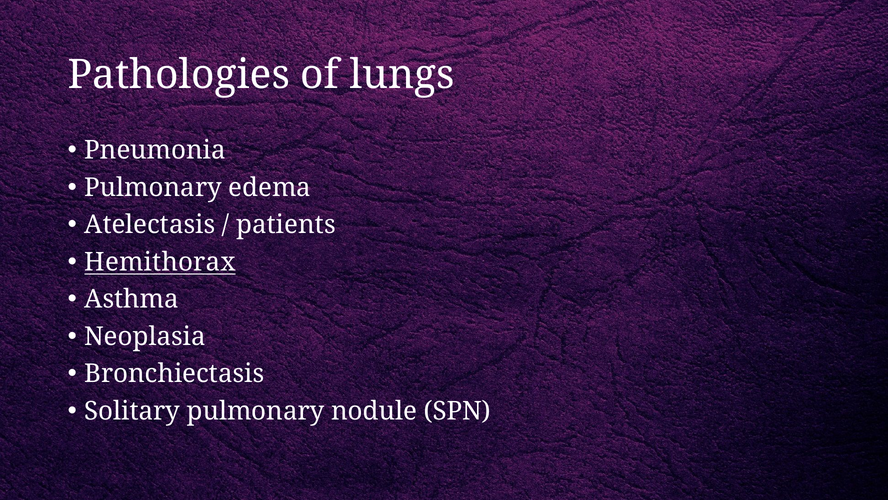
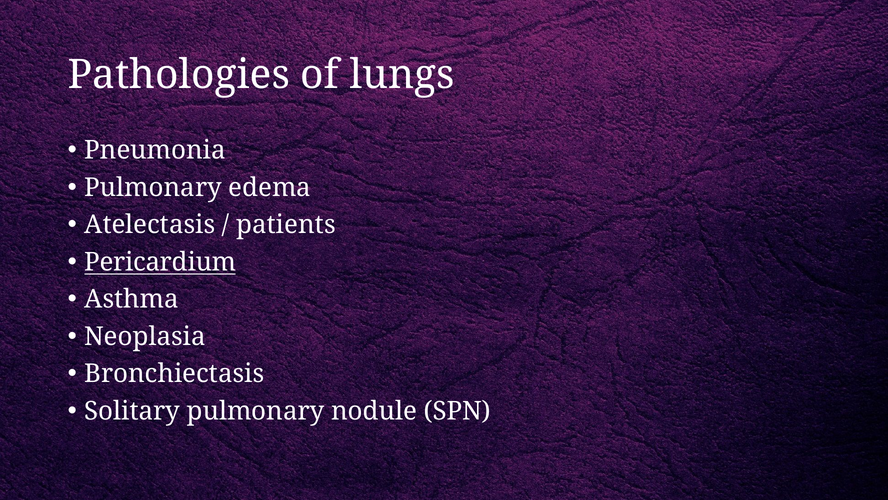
Hemithorax: Hemithorax -> Pericardium
